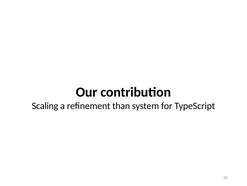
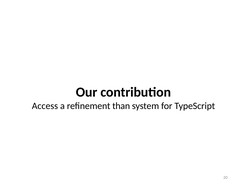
Scaling: Scaling -> Access
